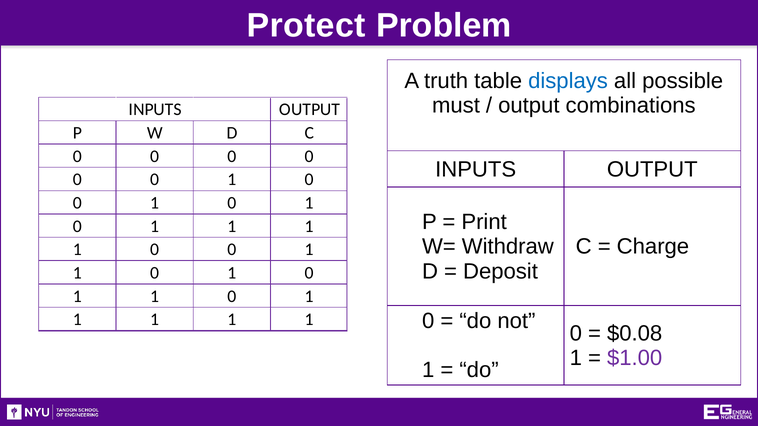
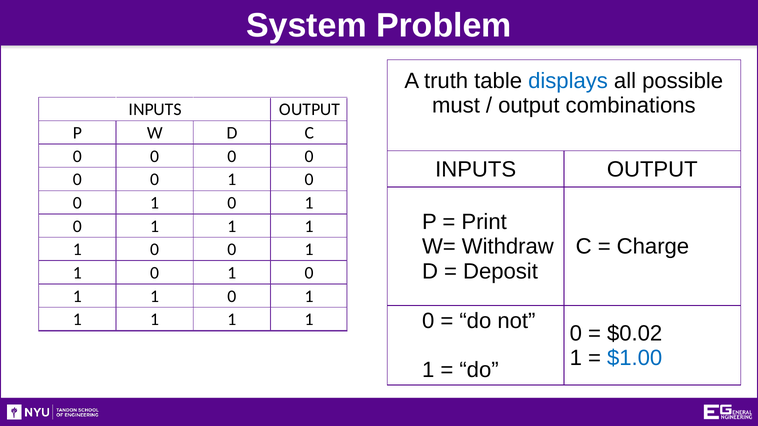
Protect: Protect -> System
$0.08: $0.08 -> $0.02
$1.00 colour: purple -> blue
